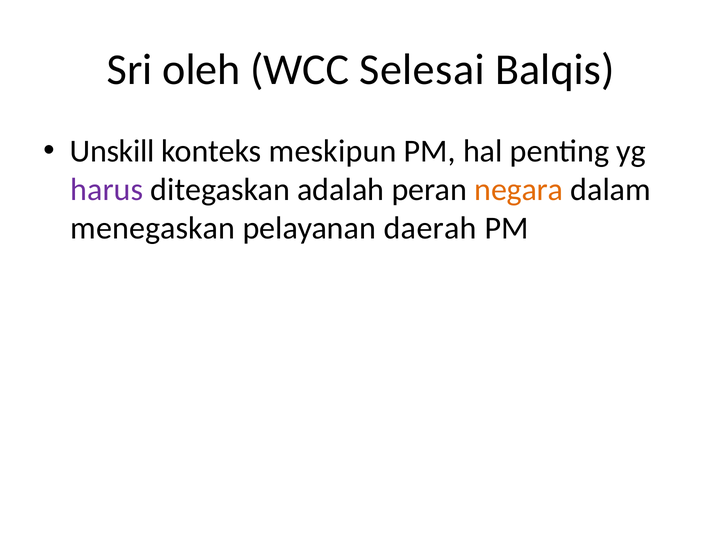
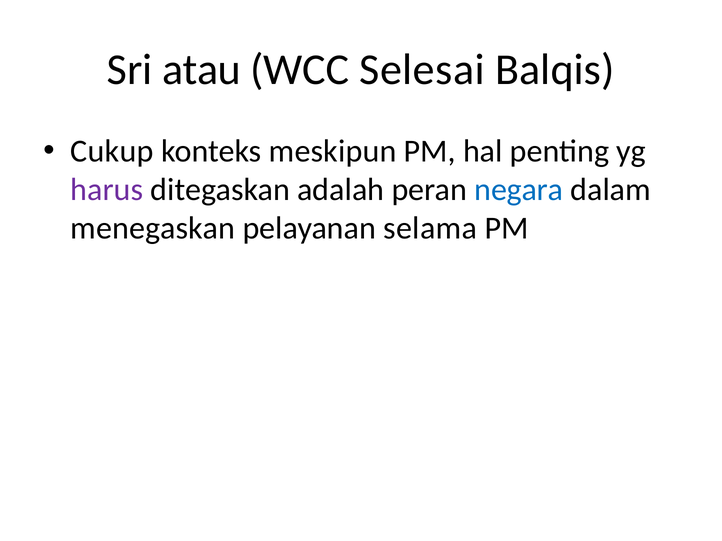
oleh: oleh -> atau
Unskill: Unskill -> Cukup
negara colour: orange -> blue
daerah: daerah -> selama
